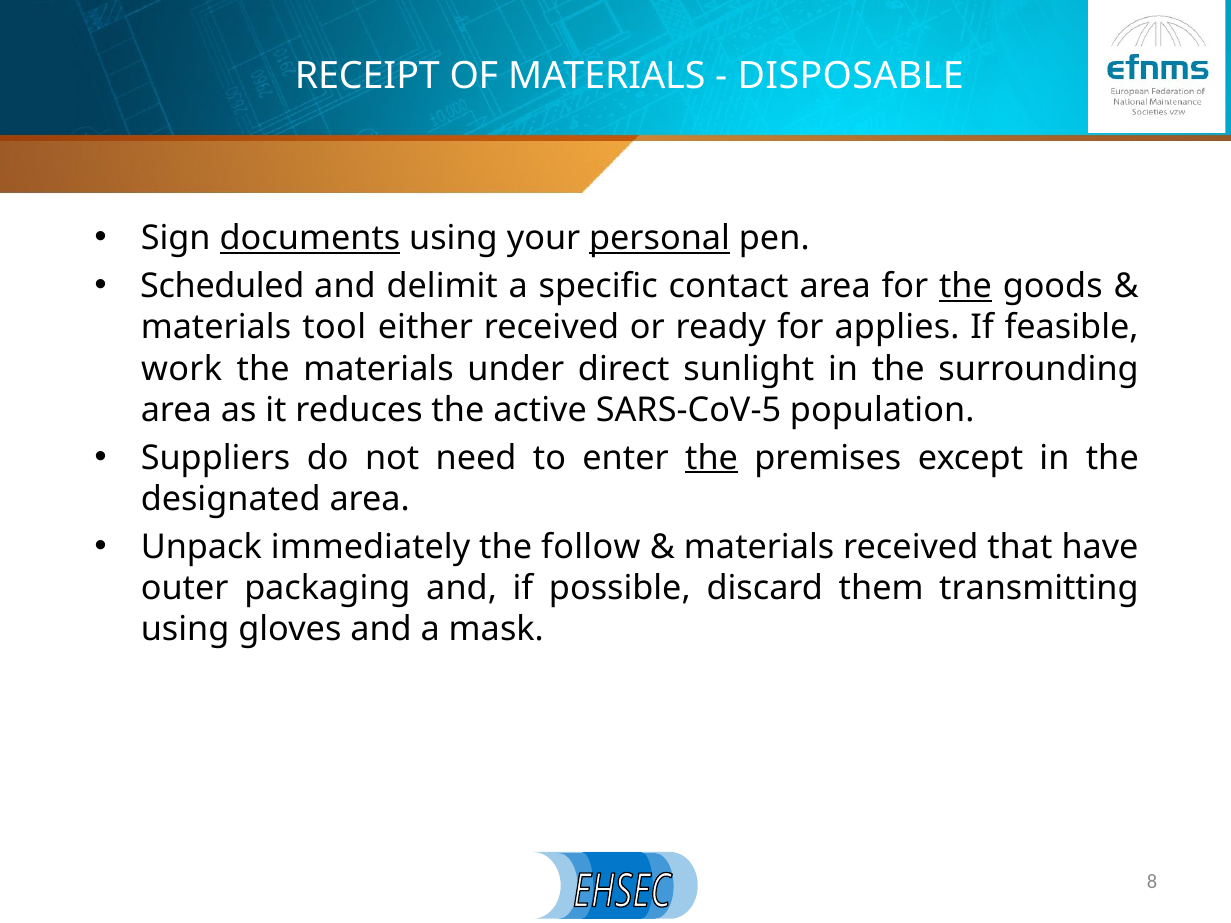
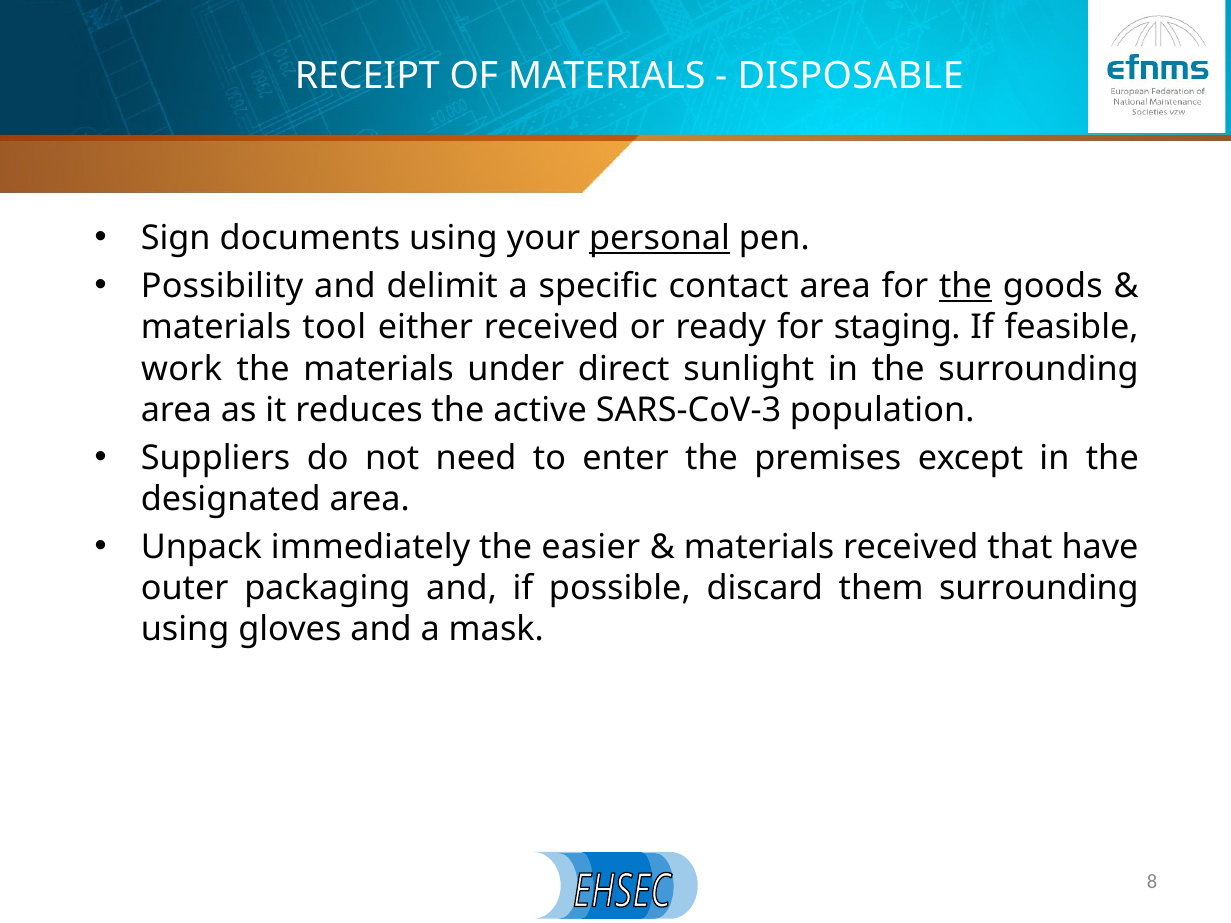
documents underline: present -> none
Scheduled: Scheduled -> Possibility
applies: applies -> staging
SARS-CoV-5: SARS-CoV-5 -> SARS-CoV-3
the at (712, 458) underline: present -> none
follow: follow -> easier
them transmitting: transmitting -> surrounding
